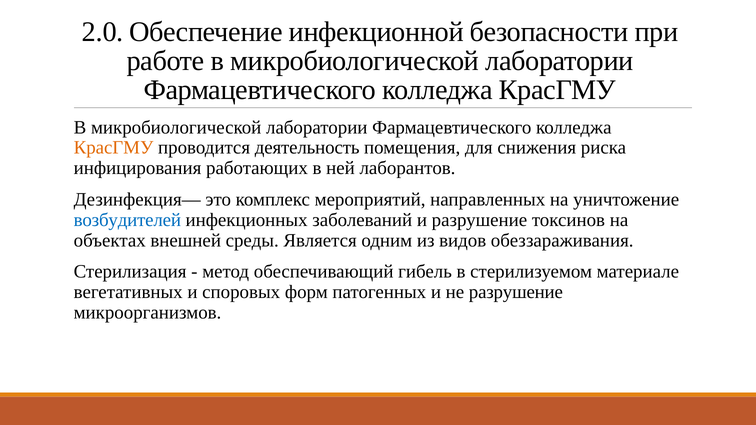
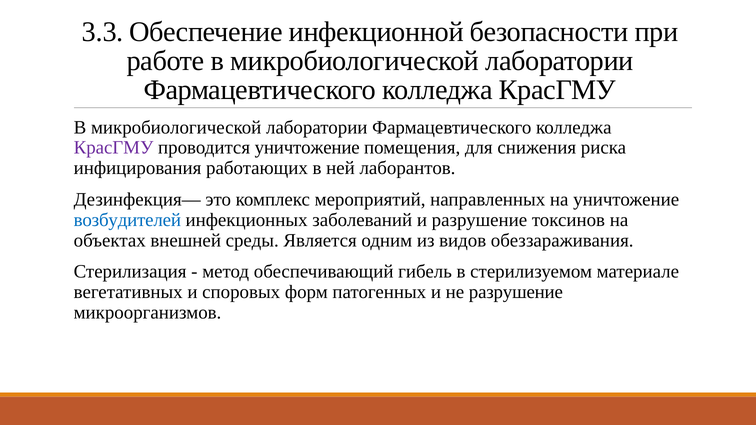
2.0: 2.0 -> 3.3
КрасГМУ at (114, 148) colour: orange -> purple
проводится деятельность: деятельность -> уничтожение
